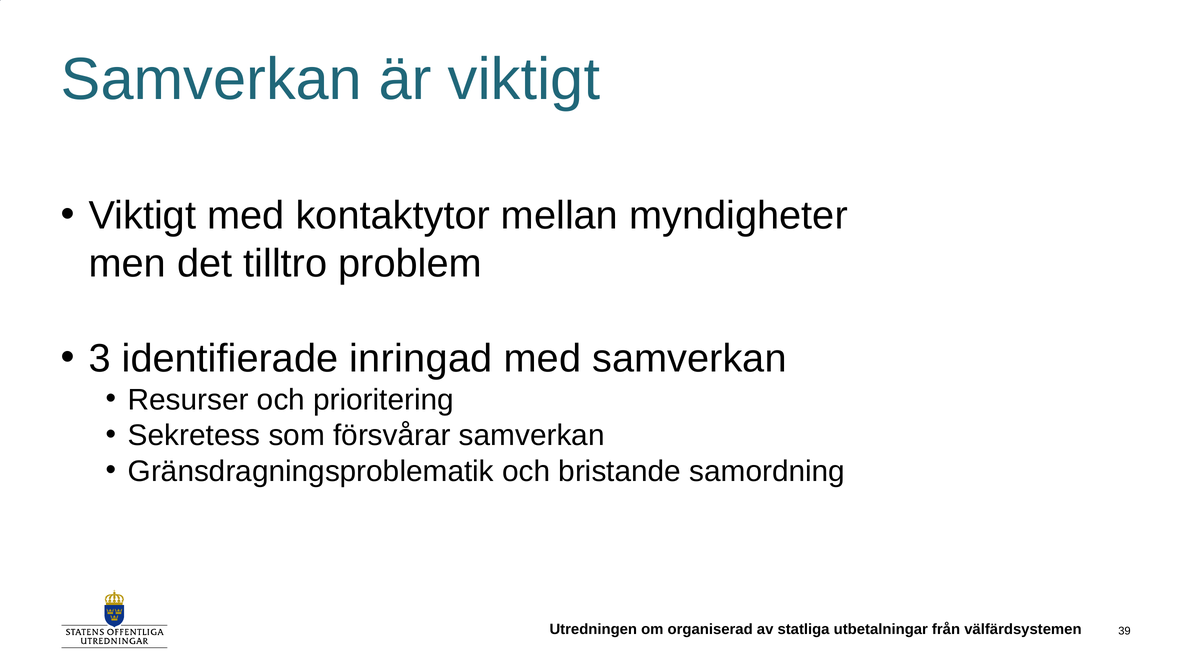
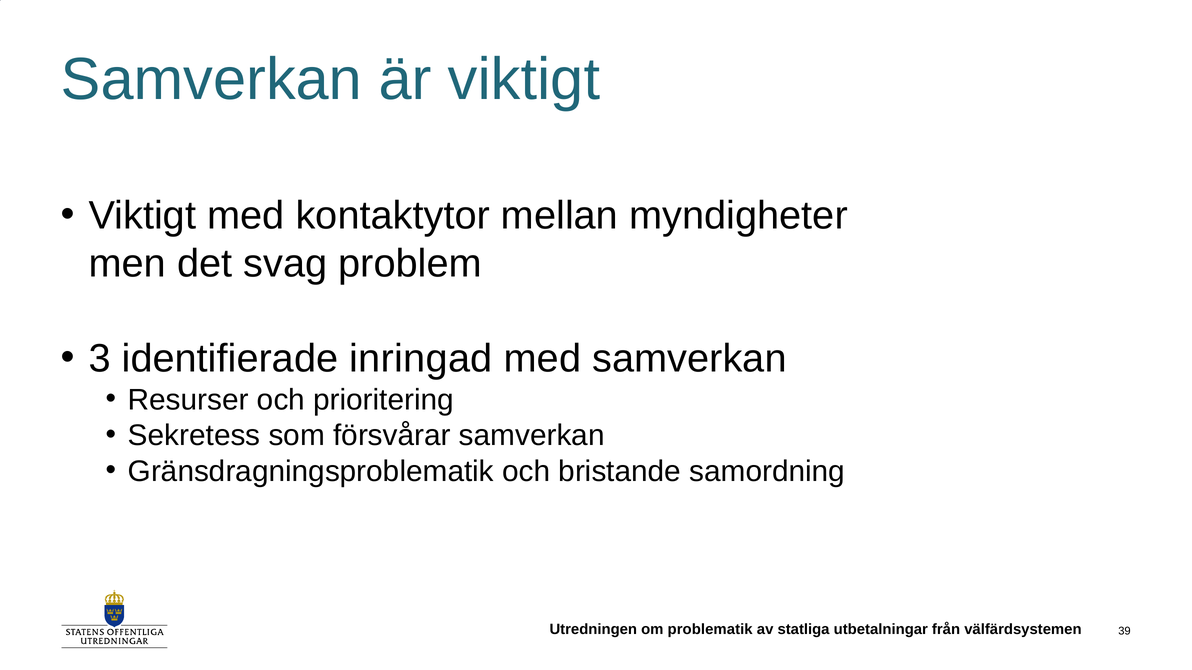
tilltro: tilltro -> svag
organiserad: organiserad -> problematik
